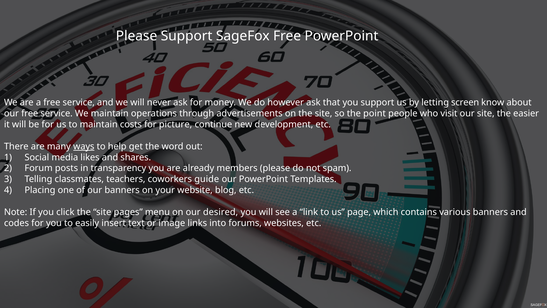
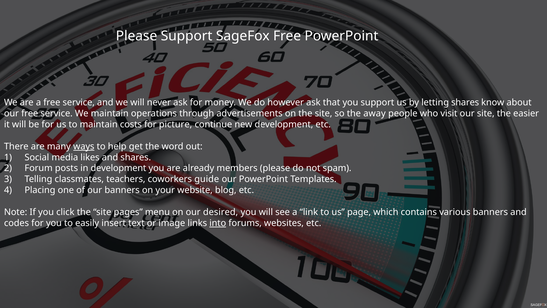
letting screen: screen -> shares
point: point -> away
in transparency: transparency -> development
into underline: none -> present
